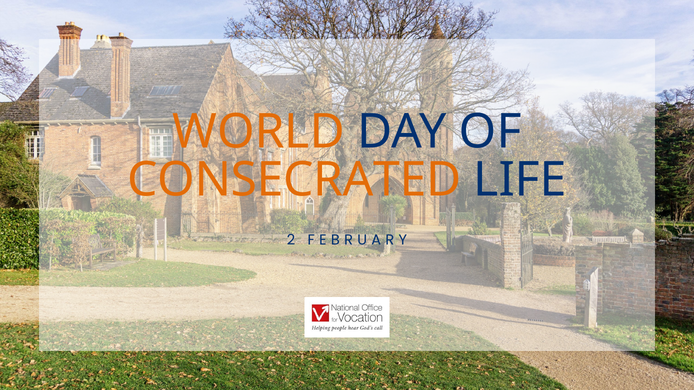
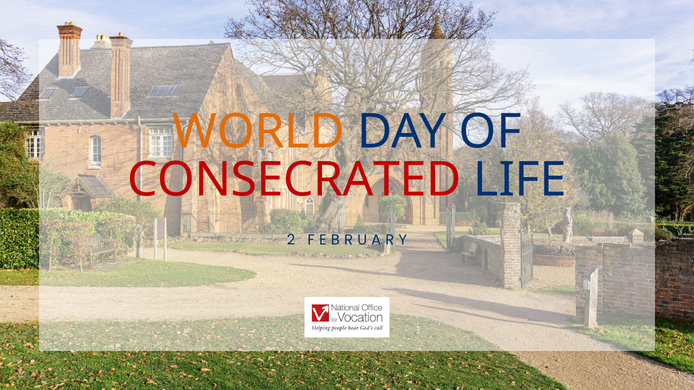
CONSECRATED colour: orange -> red
